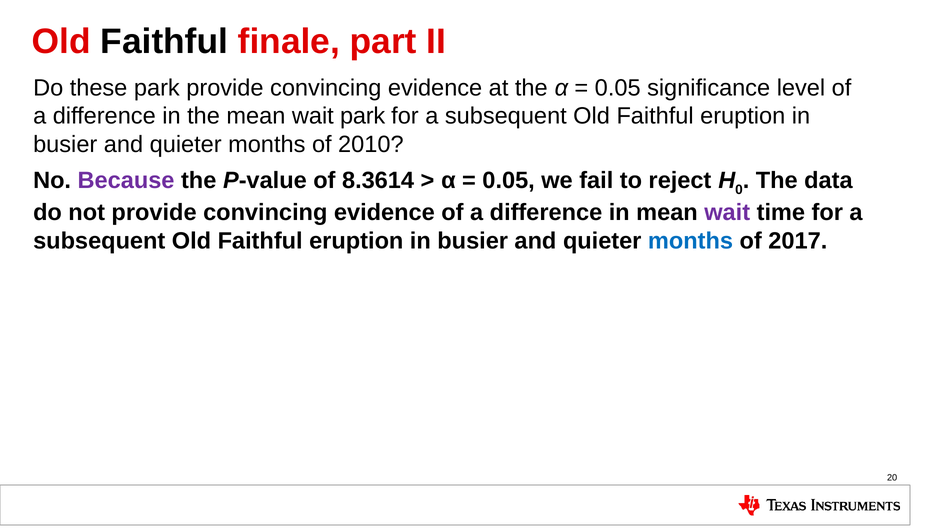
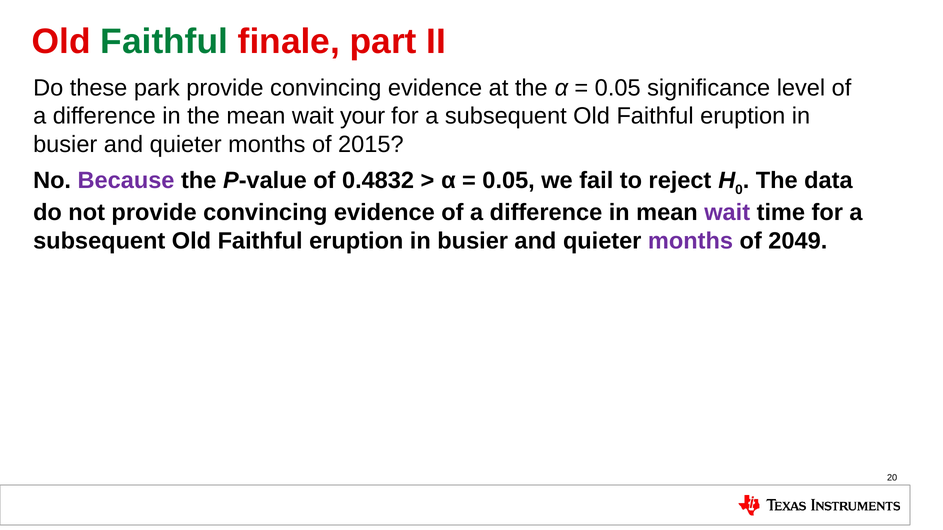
Faithful at (164, 42) colour: black -> green
wait park: park -> your
2010: 2010 -> 2015
8.3614: 8.3614 -> 0.4832
months at (691, 241) colour: blue -> purple
2017: 2017 -> 2049
